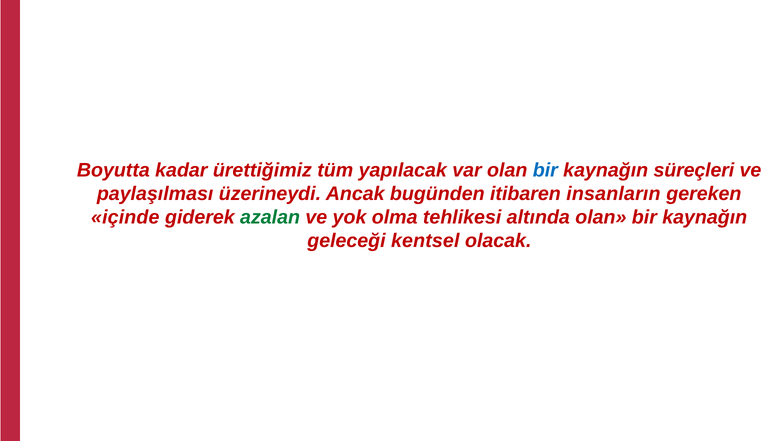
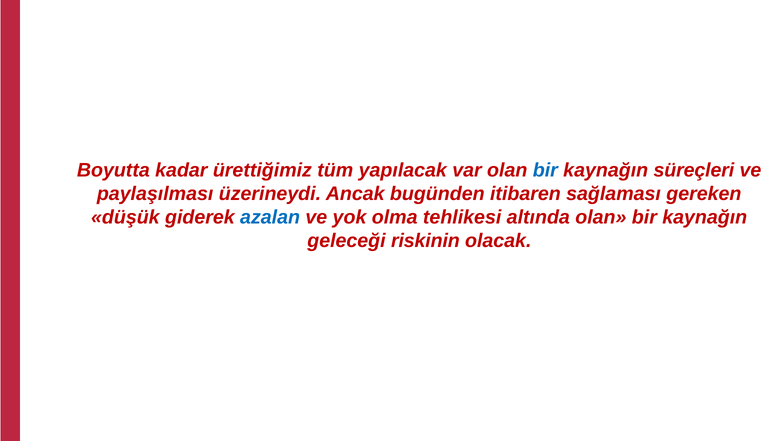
insanların: insanların -> sağlaması
içinde: içinde -> düşük
azalan colour: green -> blue
kentsel: kentsel -> riskinin
